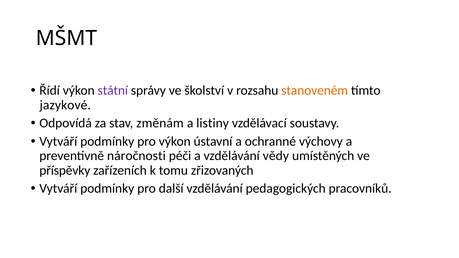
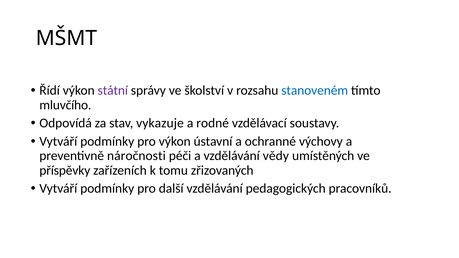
stanoveném colour: orange -> blue
jazykové: jazykové -> mluvčího
změnám: změnám -> vykazuje
listiny: listiny -> rodné
